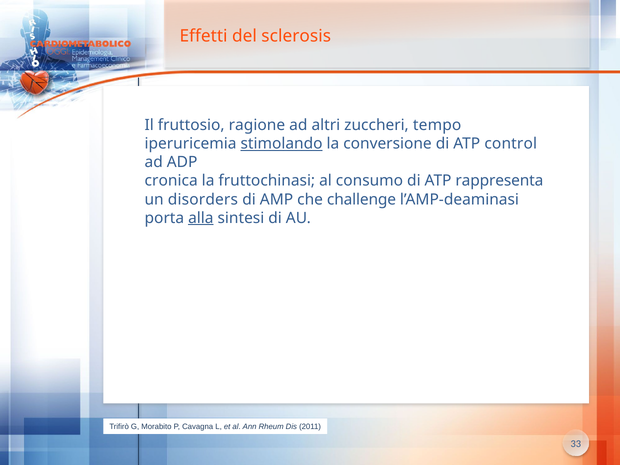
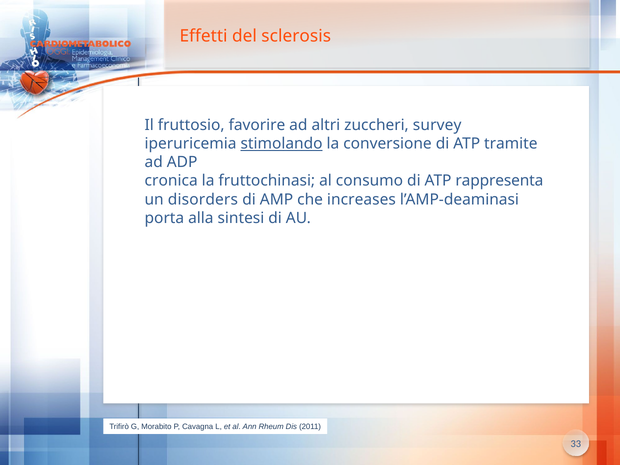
ragione: ragione -> favorire
tempo: tempo -> survey
control: control -> tramite
challenge: challenge -> increases
alla underline: present -> none
